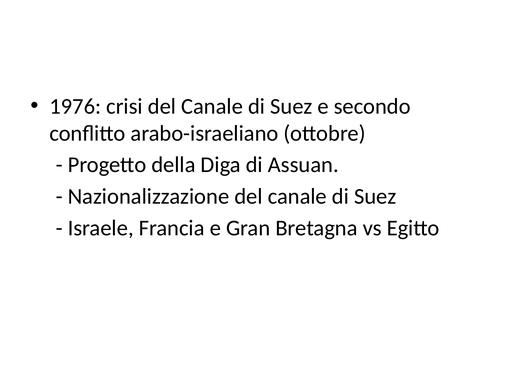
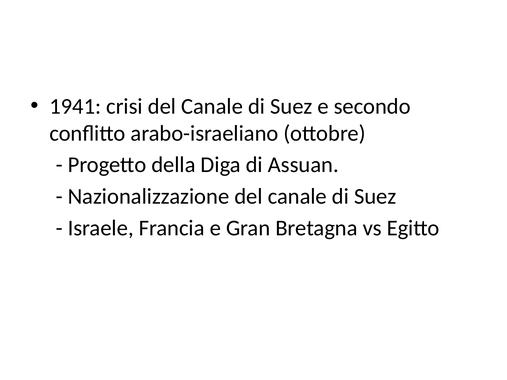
1976: 1976 -> 1941
